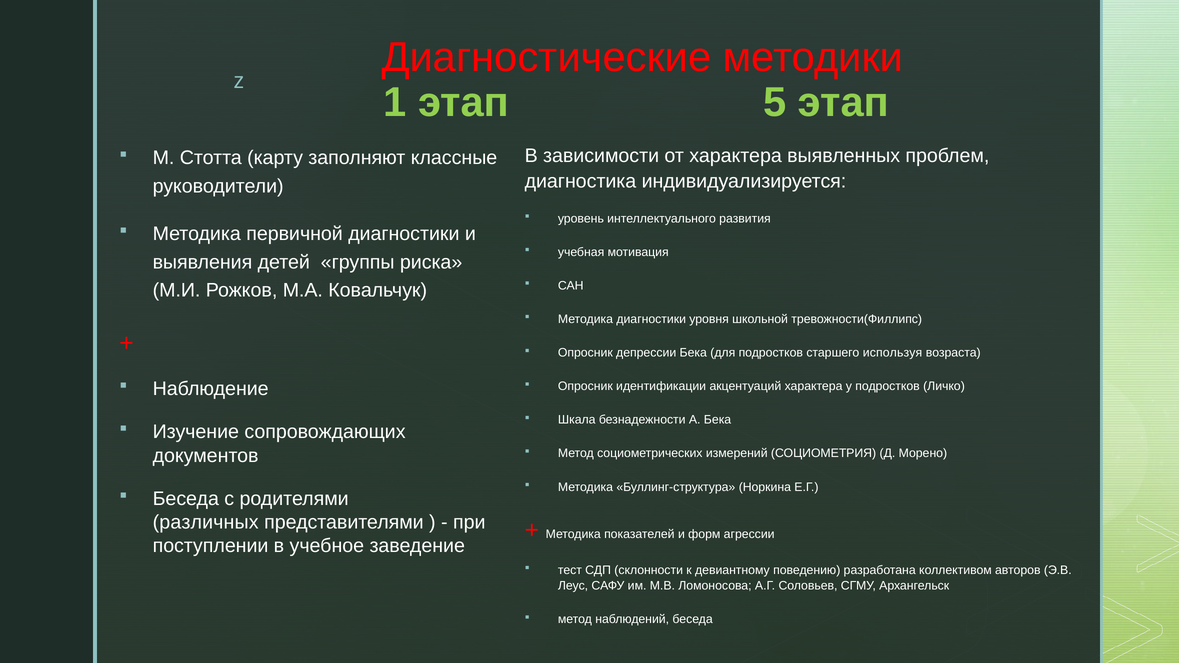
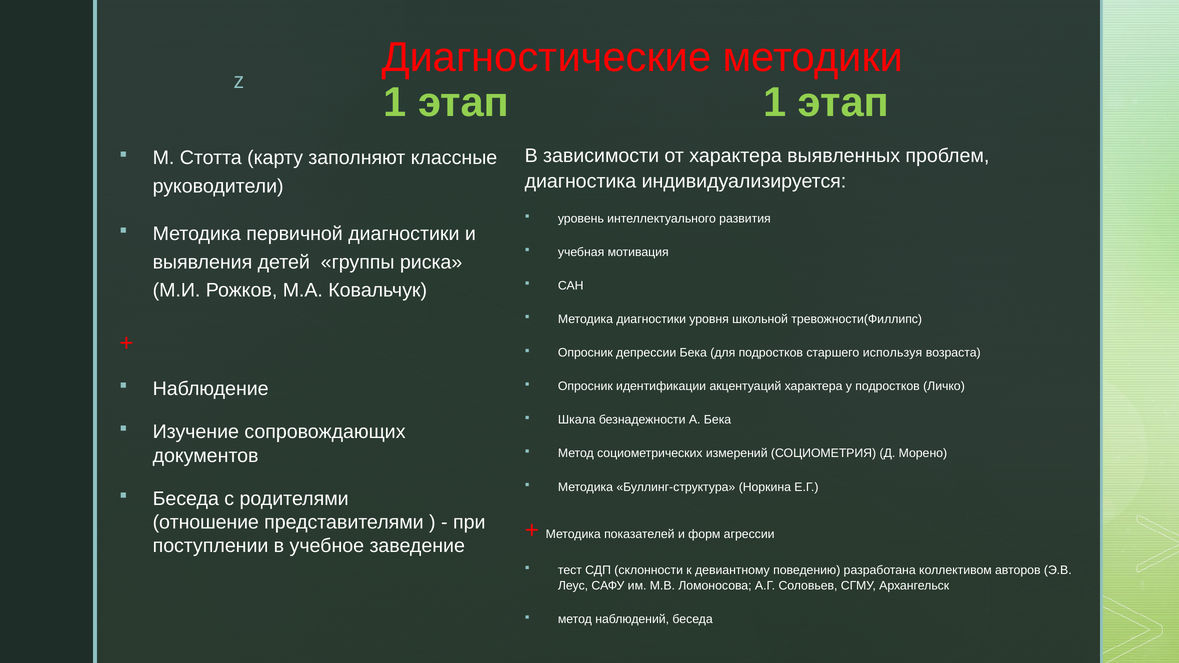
этап 5: 5 -> 1
различных: различных -> отношение
